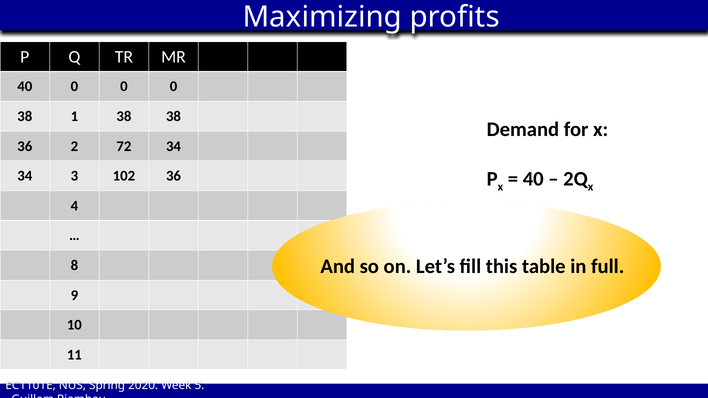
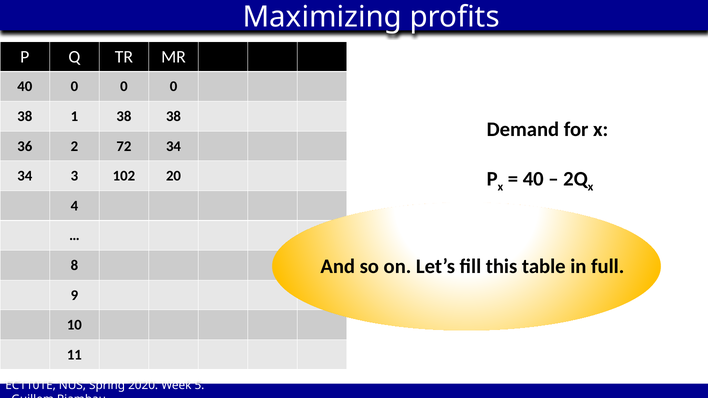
102 36: 36 -> 20
